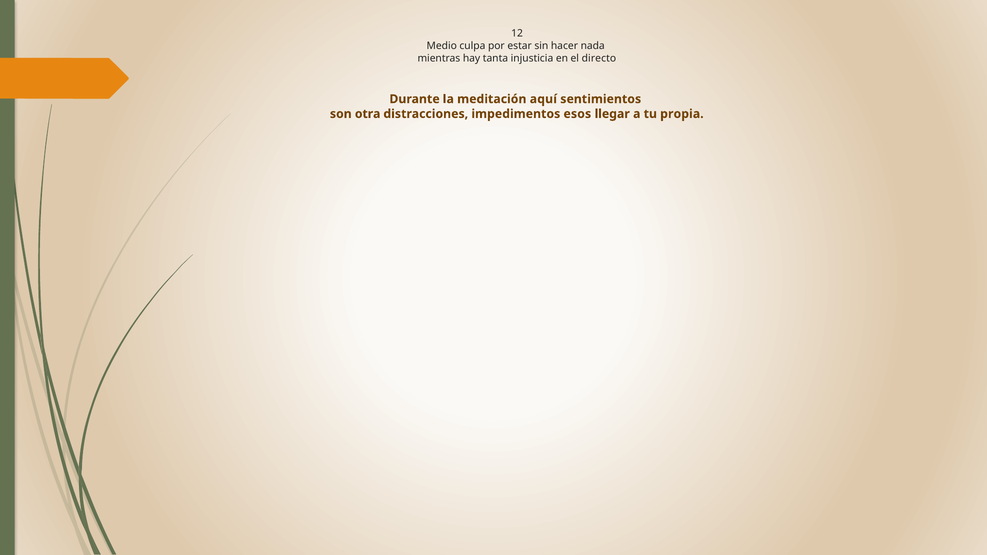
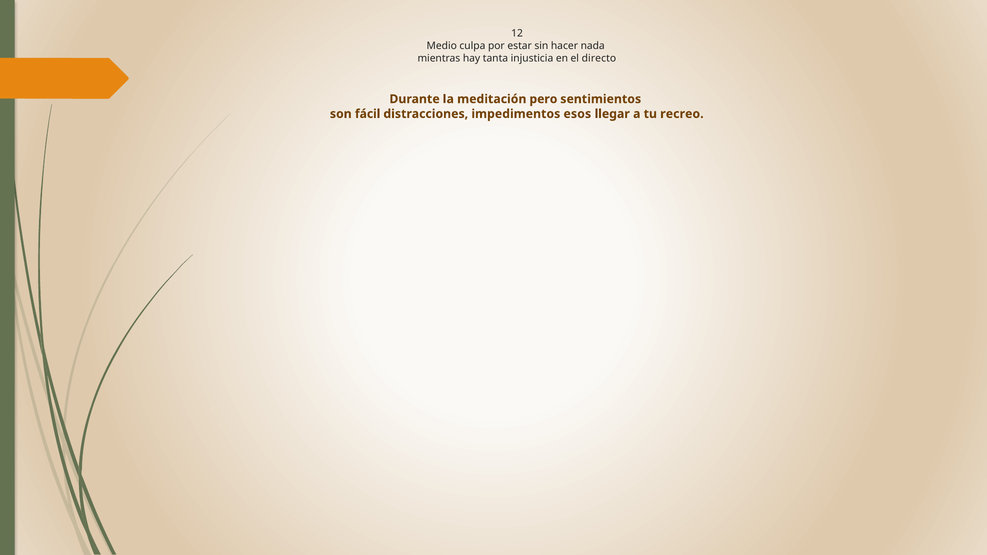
aquí: aquí -> pero
otra: otra -> fácil
propia: propia -> recreo
